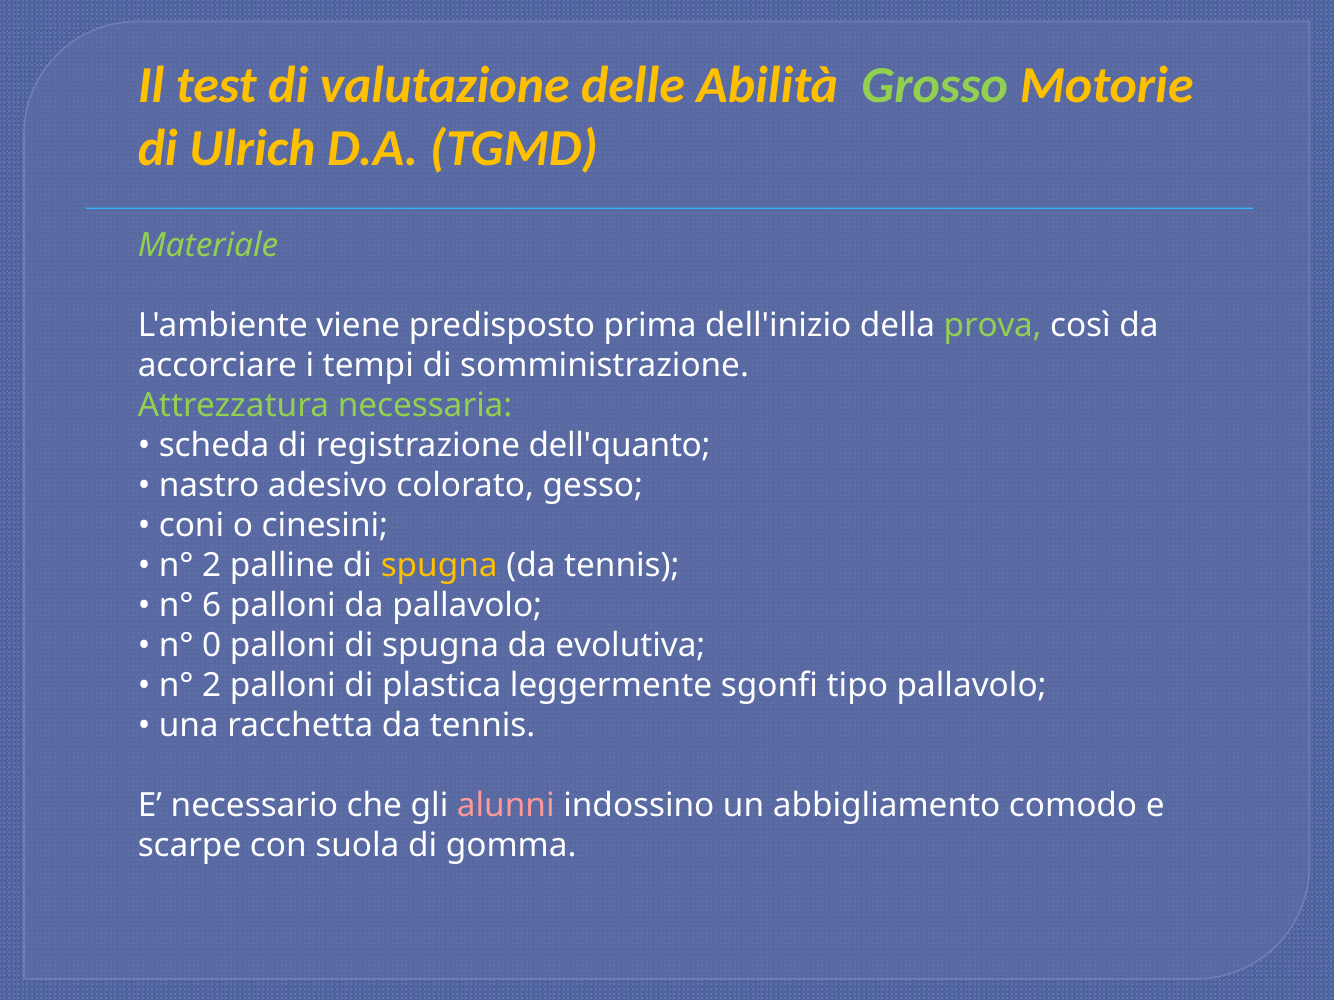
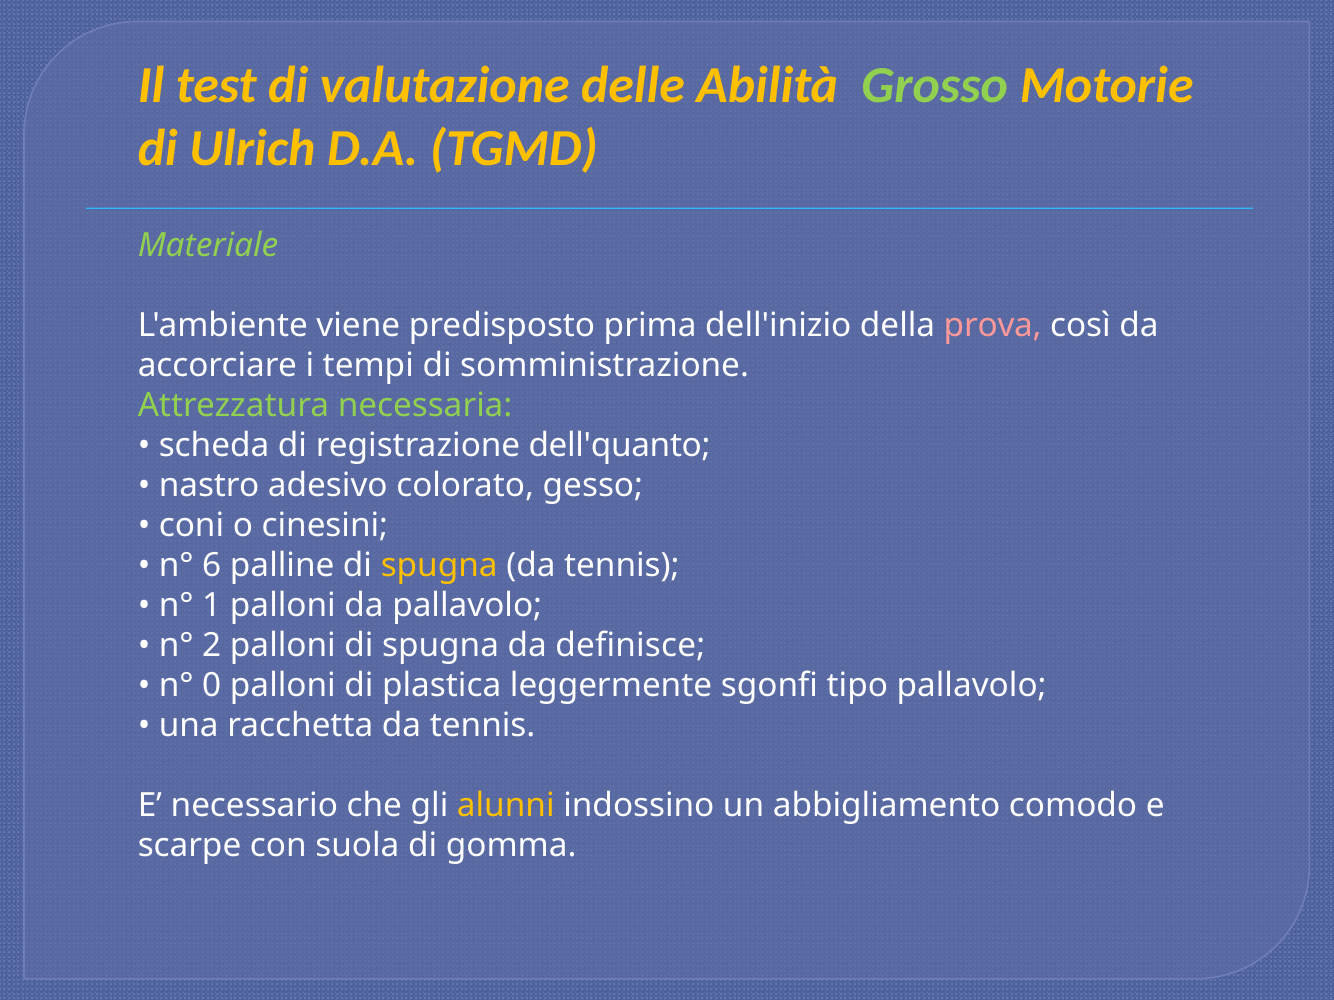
prova colour: light green -> pink
2 at (212, 566): 2 -> 6
6: 6 -> 1
0: 0 -> 2
evolutiva: evolutiva -> definisce
2 at (212, 686): 2 -> 0
alunni colour: pink -> yellow
